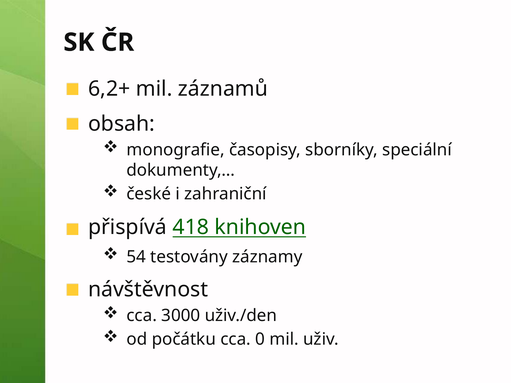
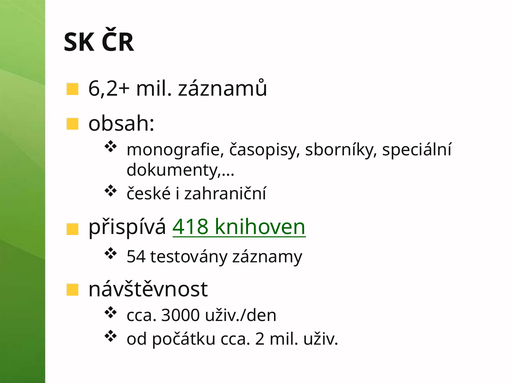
0: 0 -> 2
